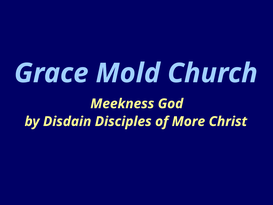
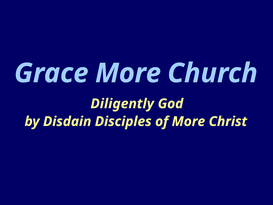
Grace Mold: Mold -> More
Meekness: Meekness -> Diligently
